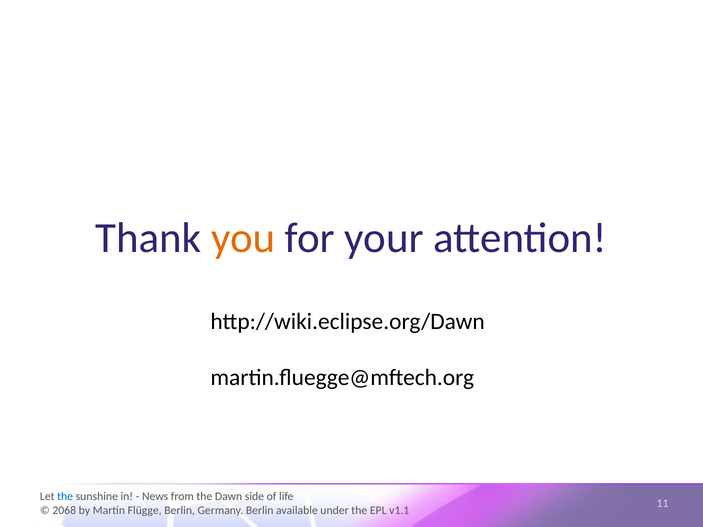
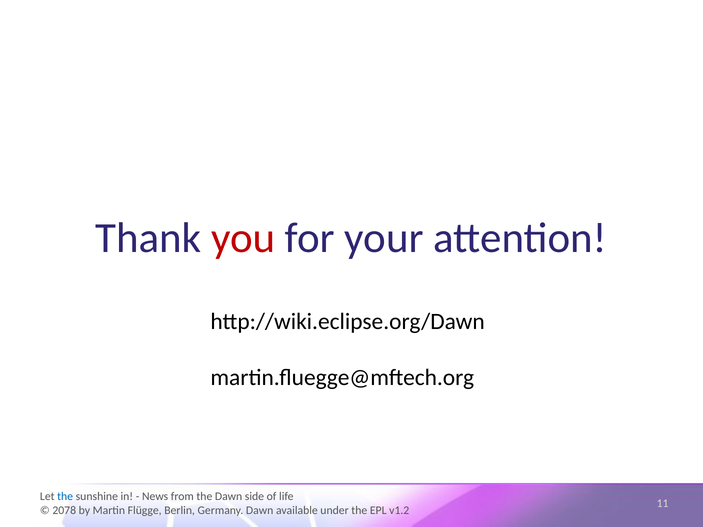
you colour: orange -> red
2068: 2068 -> 2078
Germany Berlin: Berlin -> Dawn
v1.1: v1.1 -> v1.2
